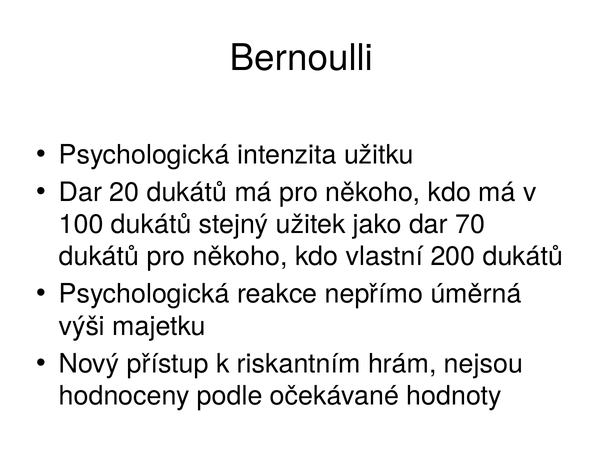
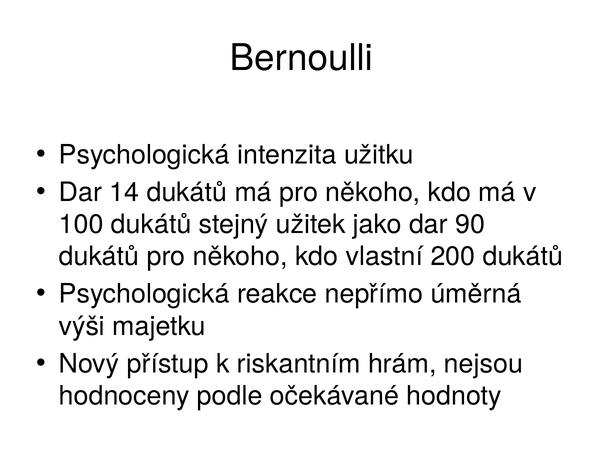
20: 20 -> 14
70: 70 -> 90
